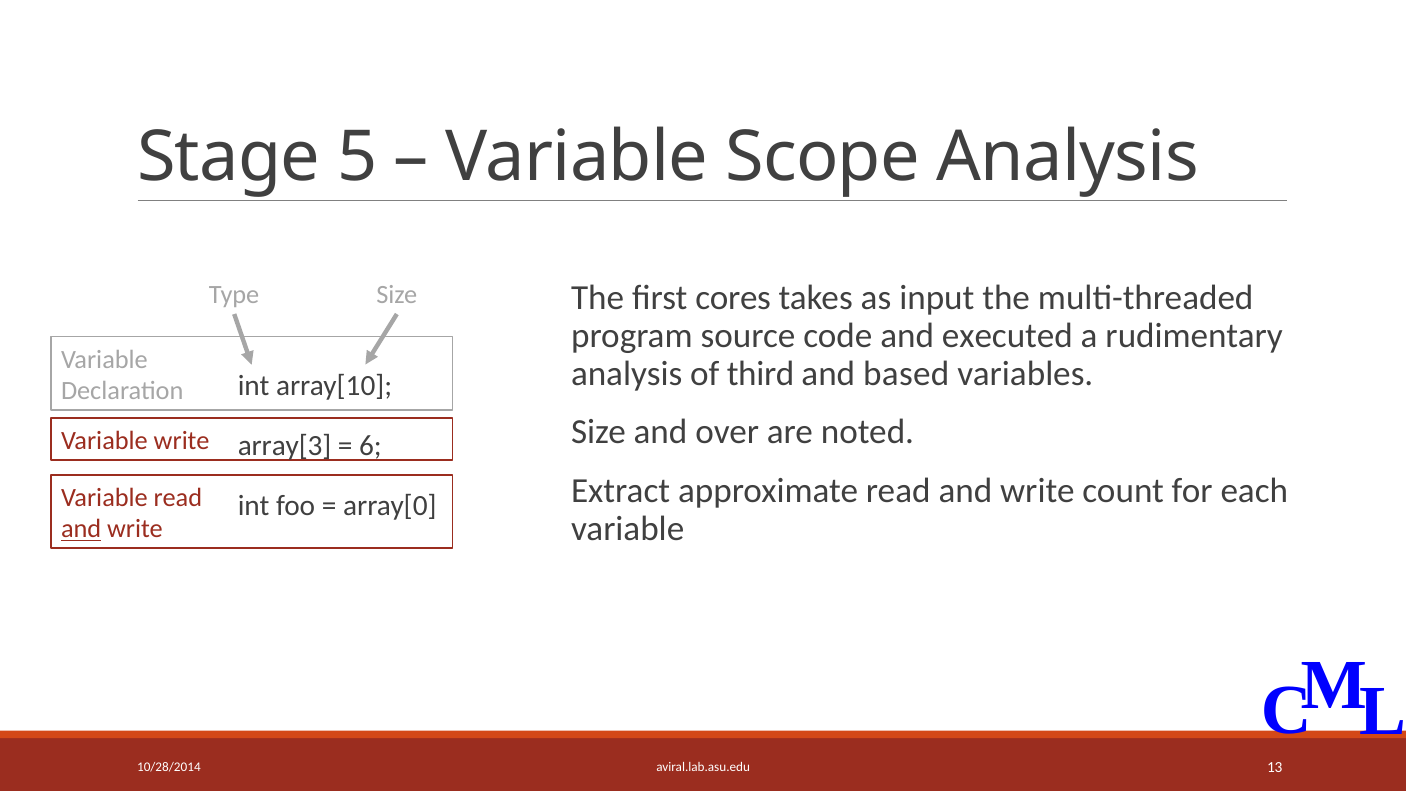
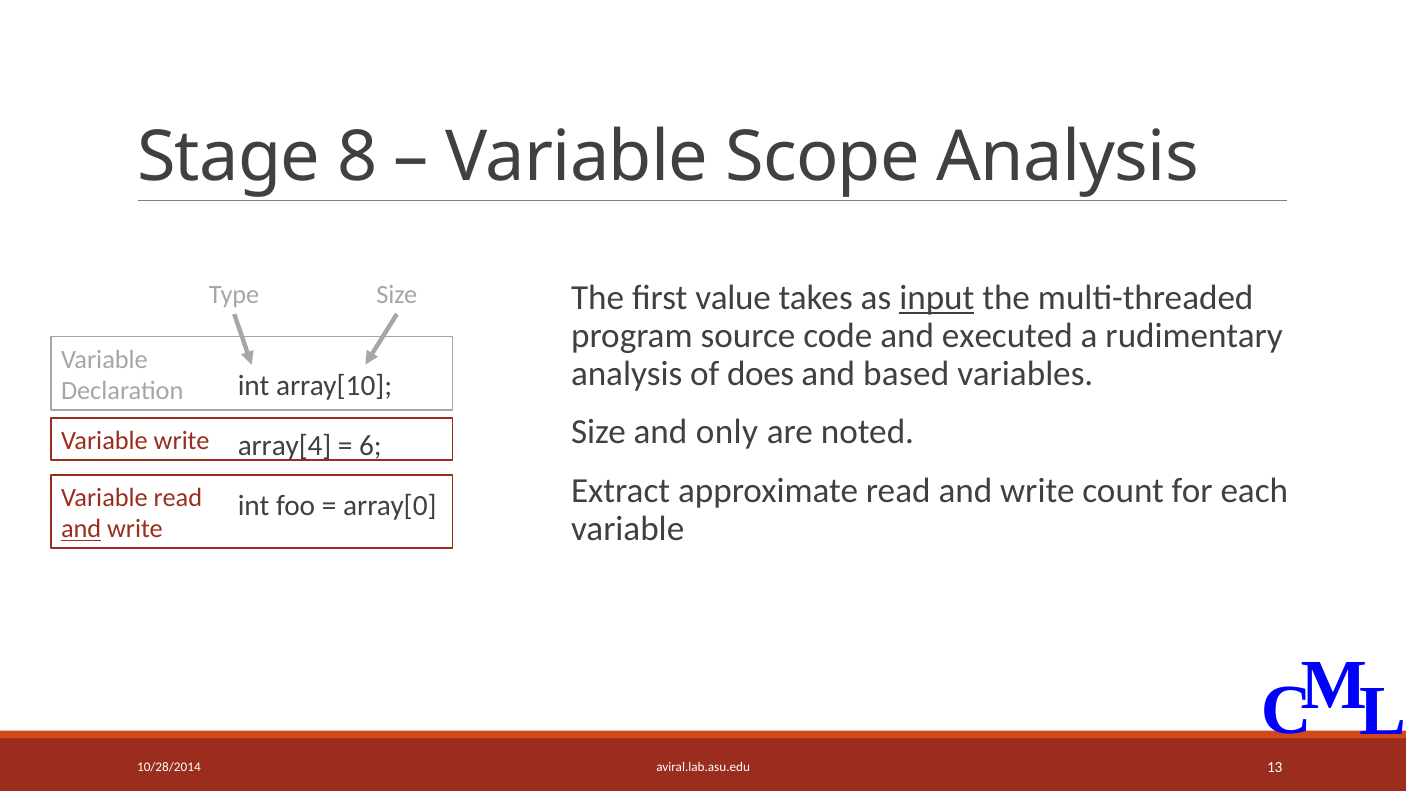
5: 5 -> 8
first cores: cores -> value
input underline: none -> present
third: third -> does
over: over -> only
array[3: array[3 -> array[4
